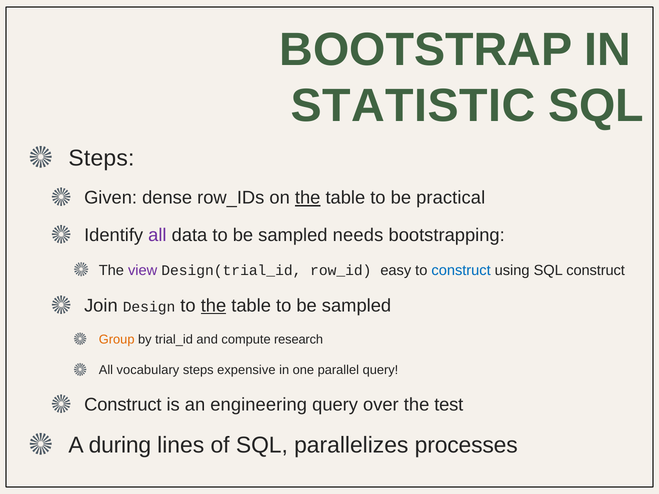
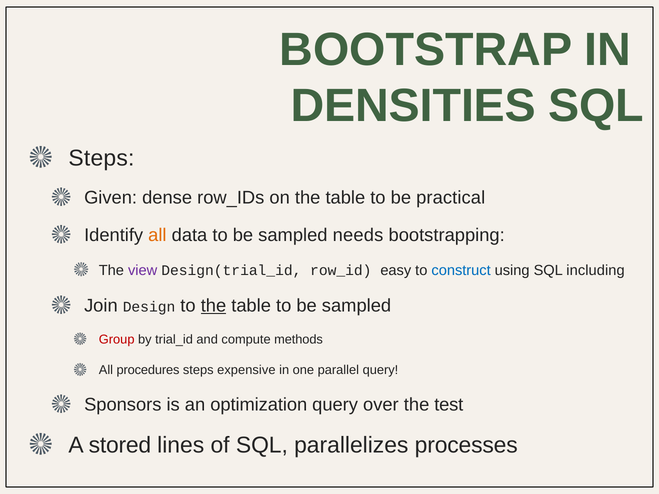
STATISTIC: STATISTIC -> DENSITIES
the at (308, 198) underline: present -> none
all at (157, 235) colour: purple -> orange
SQL construct: construct -> including
Group colour: orange -> red
research: research -> methods
vocabulary: vocabulary -> procedures
Construct at (123, 405): Construct -> Sponsors
engineering: engineering -> optimization
during: during -> stored
